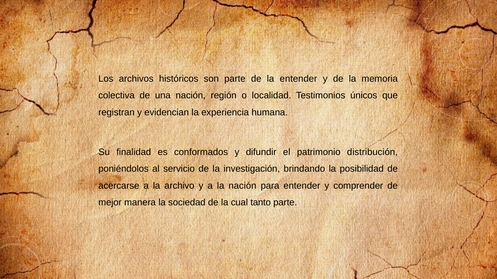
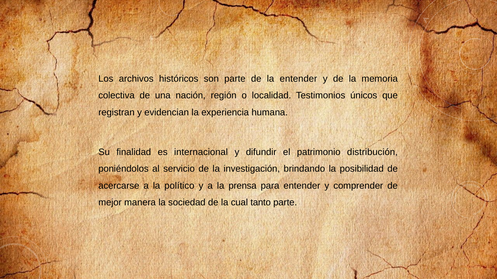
conformados: conformados -> internacional
archivo: archivo -> político
la nación: nación -> prensa
